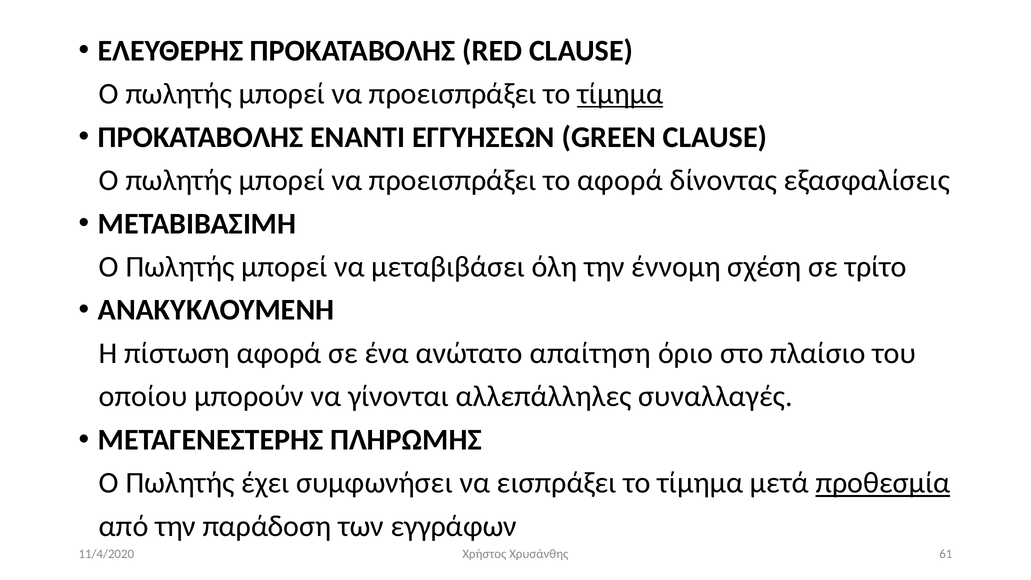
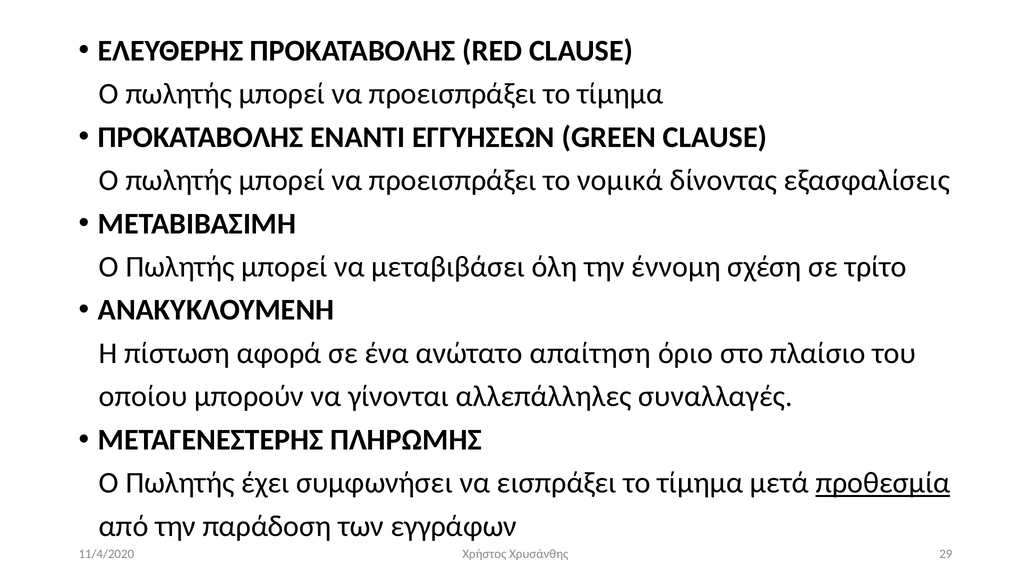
τίμημα at (620, 94) underline: present -> none
το αφορά: αφορά -> νομικά
61: 61 -> 29
